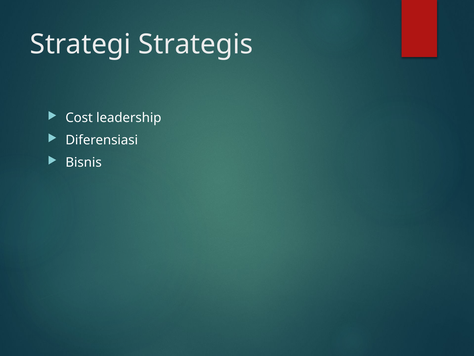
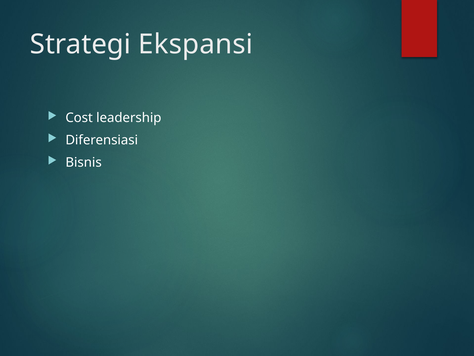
Strategis: Strategis -> Ekspansi
